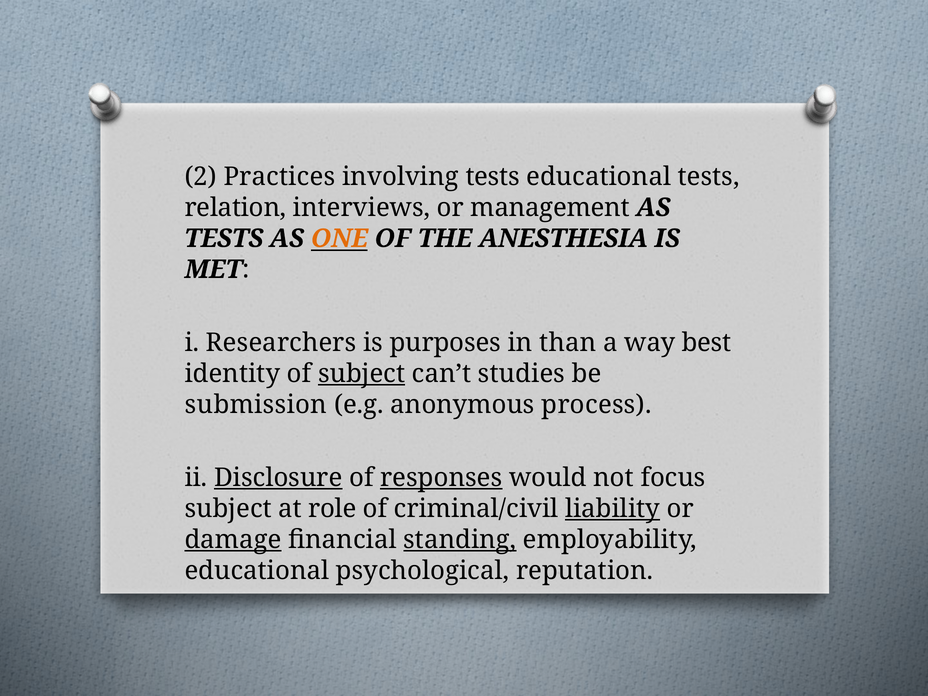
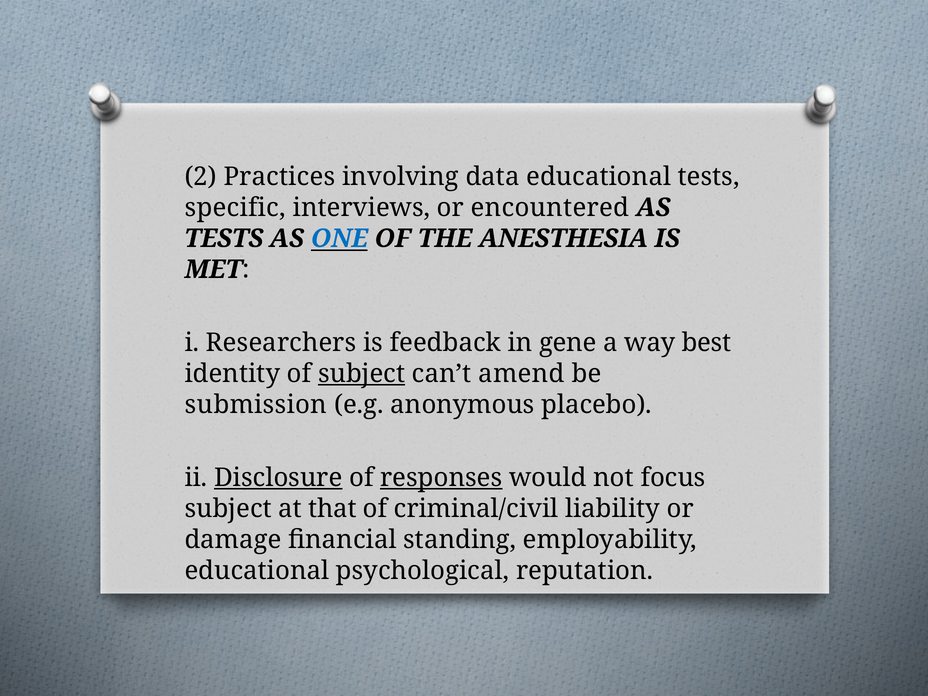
involving tests: tests -> data
relation: relation -> specific
management: management -> encountered
ONE colour: orange -> blue
purposes: purposes -> feedback
than: than -> gene
studies: studies -> amend
process: process -> placebo
role: role -> that
liability underline: present -> none
damage underline: present -> none
standing underline: present -> none
